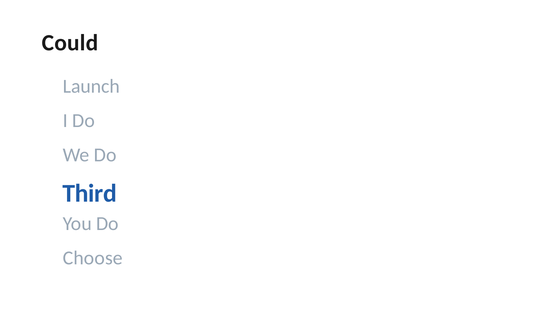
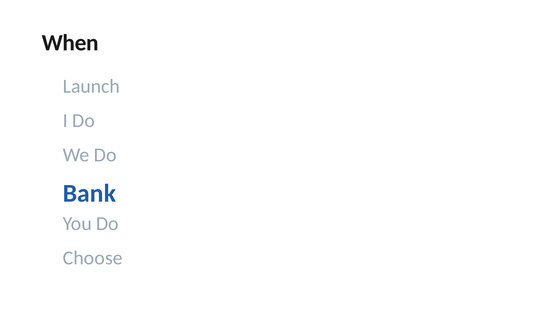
Could: Could -> When
Third: Third -> Bank
